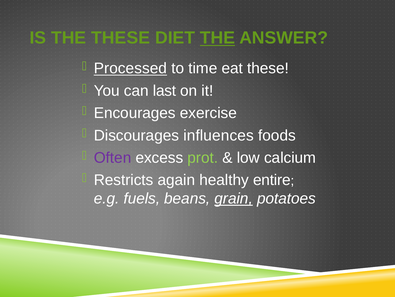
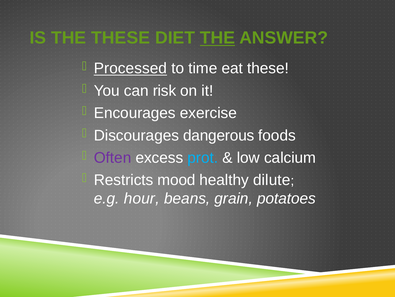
last: last -> risk
influences: influences -> dangerous
prot colour: light green -> light blue
again: again -> mood
entire: entire -> dilute
fuels: fuels -> hour
grain underline: present -> none
